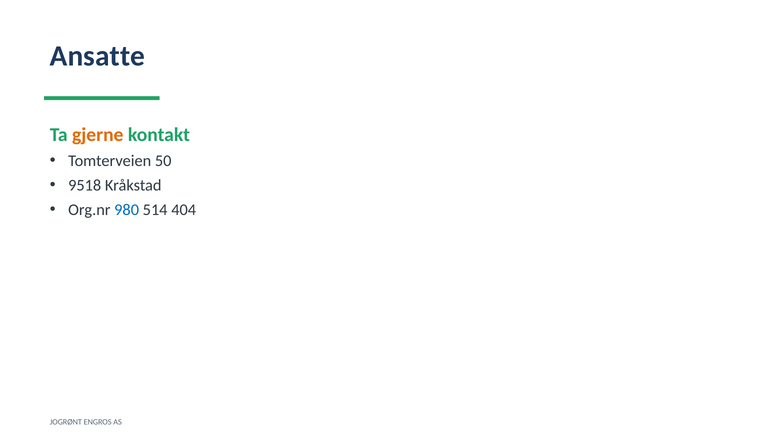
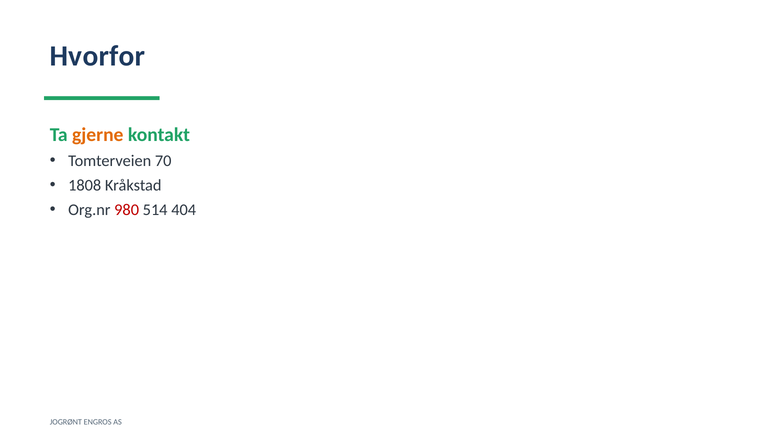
Ansatte: Ansatte -> Hvorfor
50: 50 -> 70
9518: 9518 -> 1808
980 colour: blue -> red
